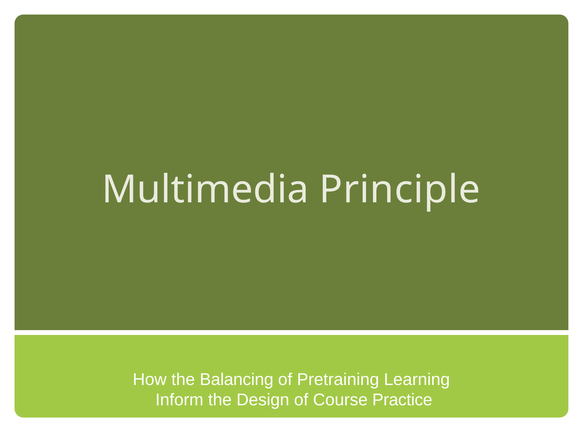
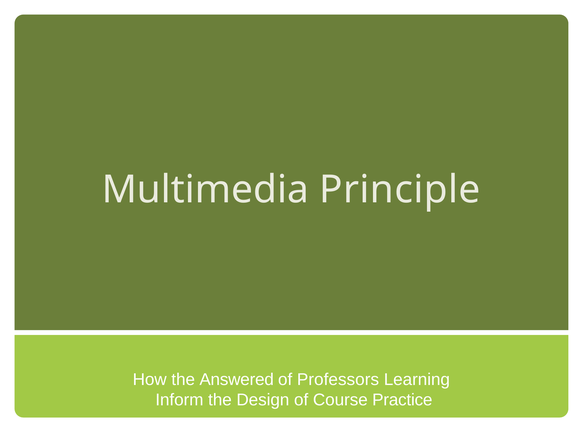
Balancing: Balancing -> Answered
Pretraining: Pretraining -> Professors
